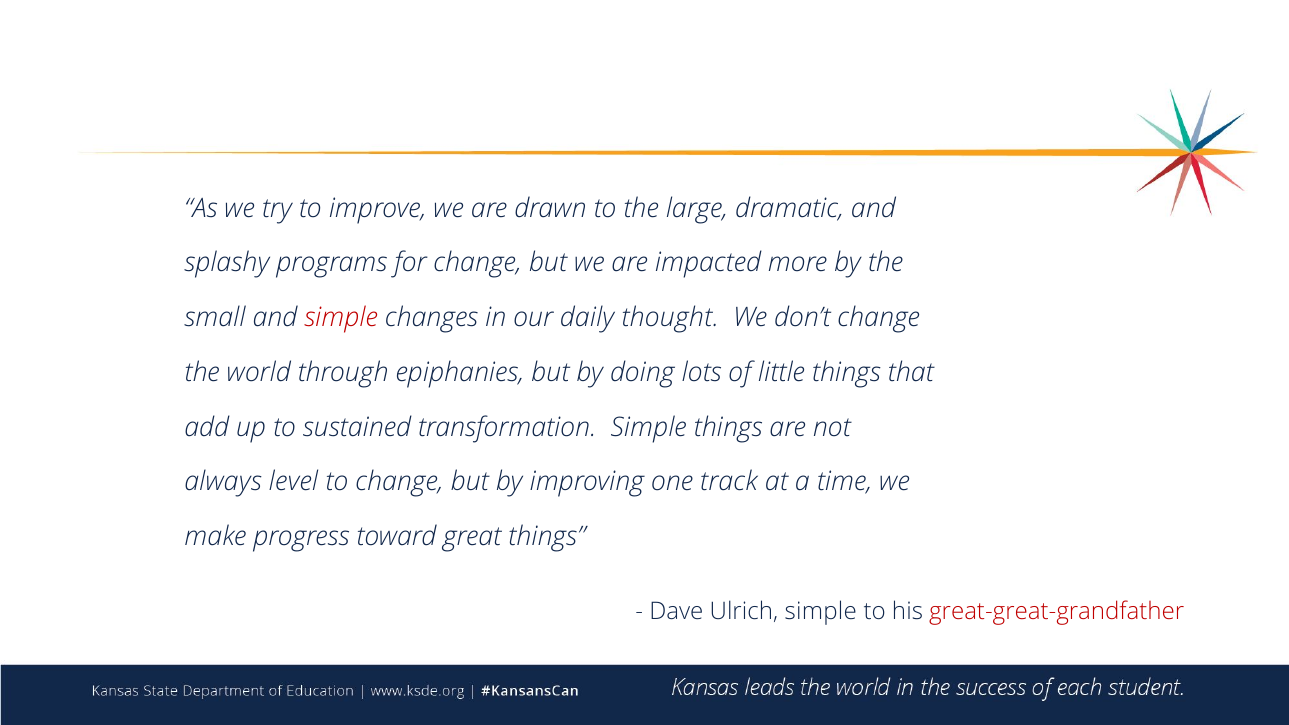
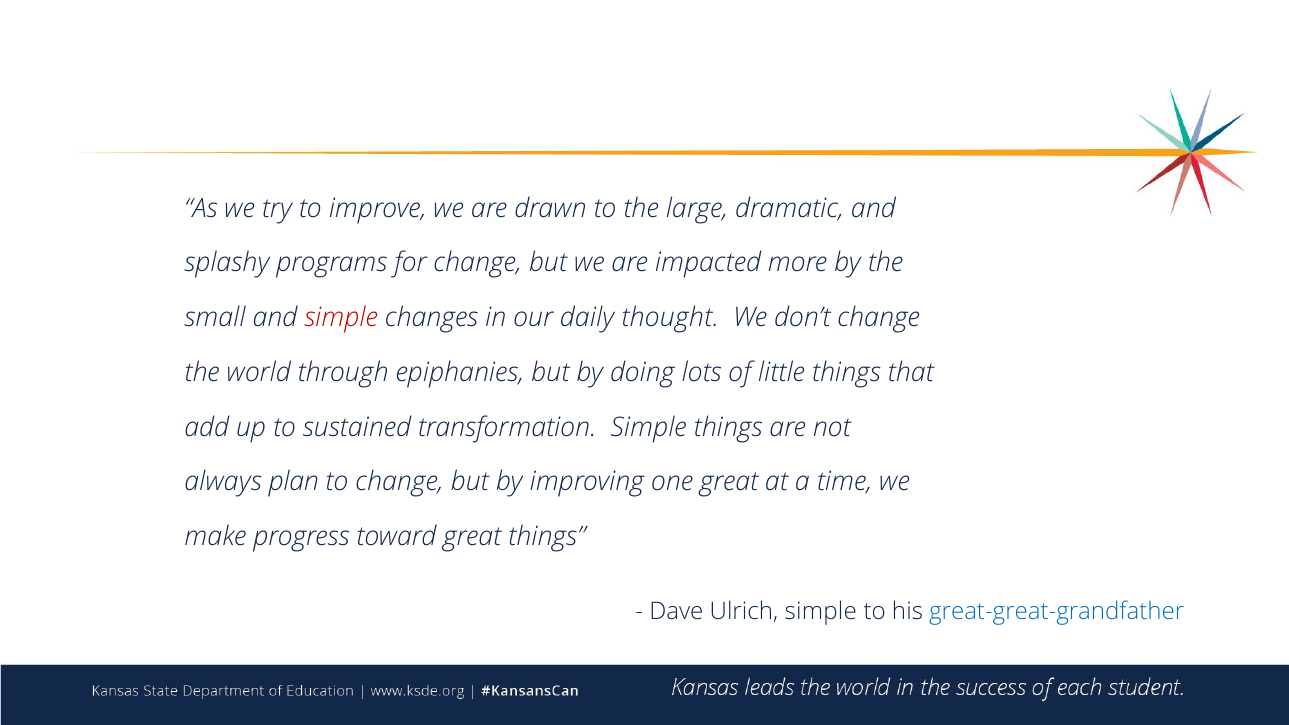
level: level -> plan
one track: track -> great
great-great-grandfather colour: red -> blue
